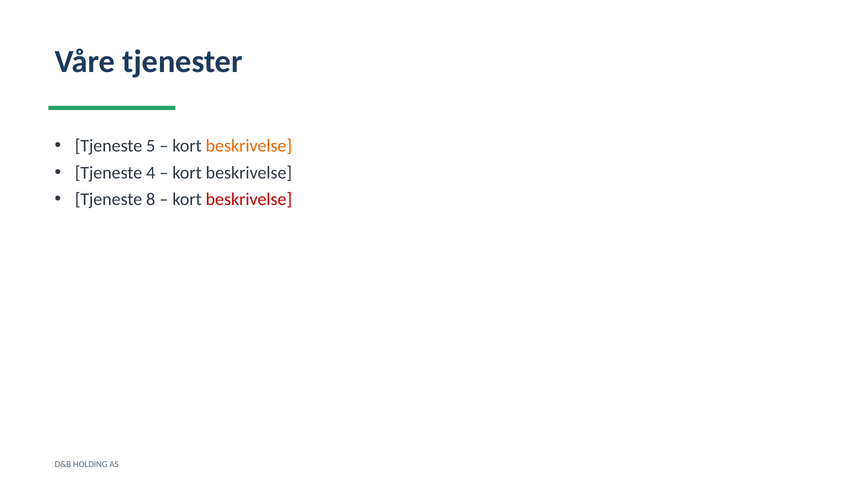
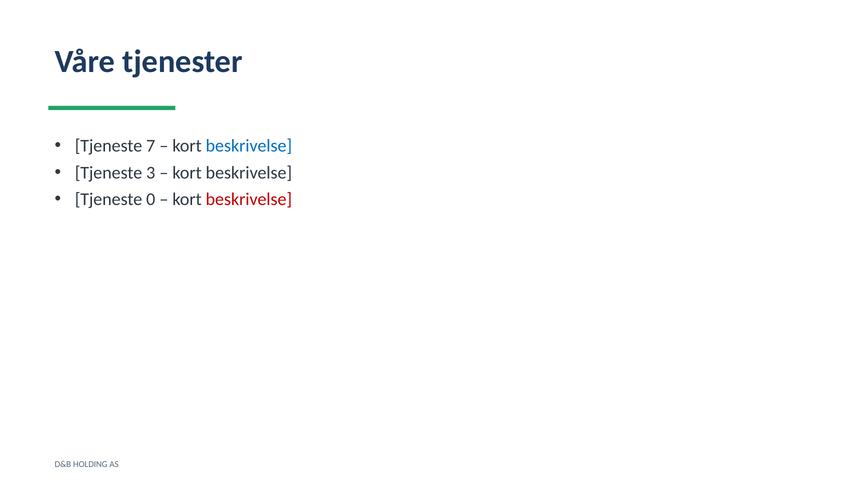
5: 5 -> 7
beskrivelse at (249, 146) colour: orange -> blue
4: 4 -> 3
8: 8 -> 0
